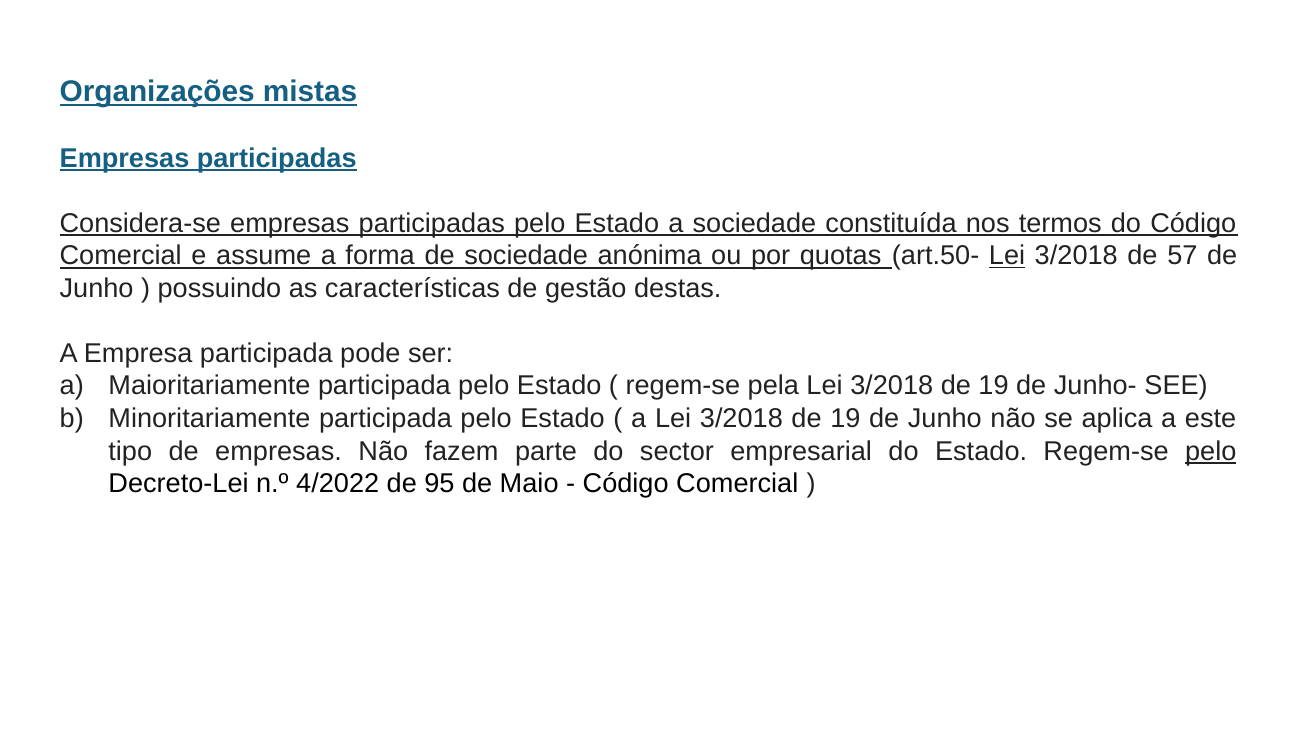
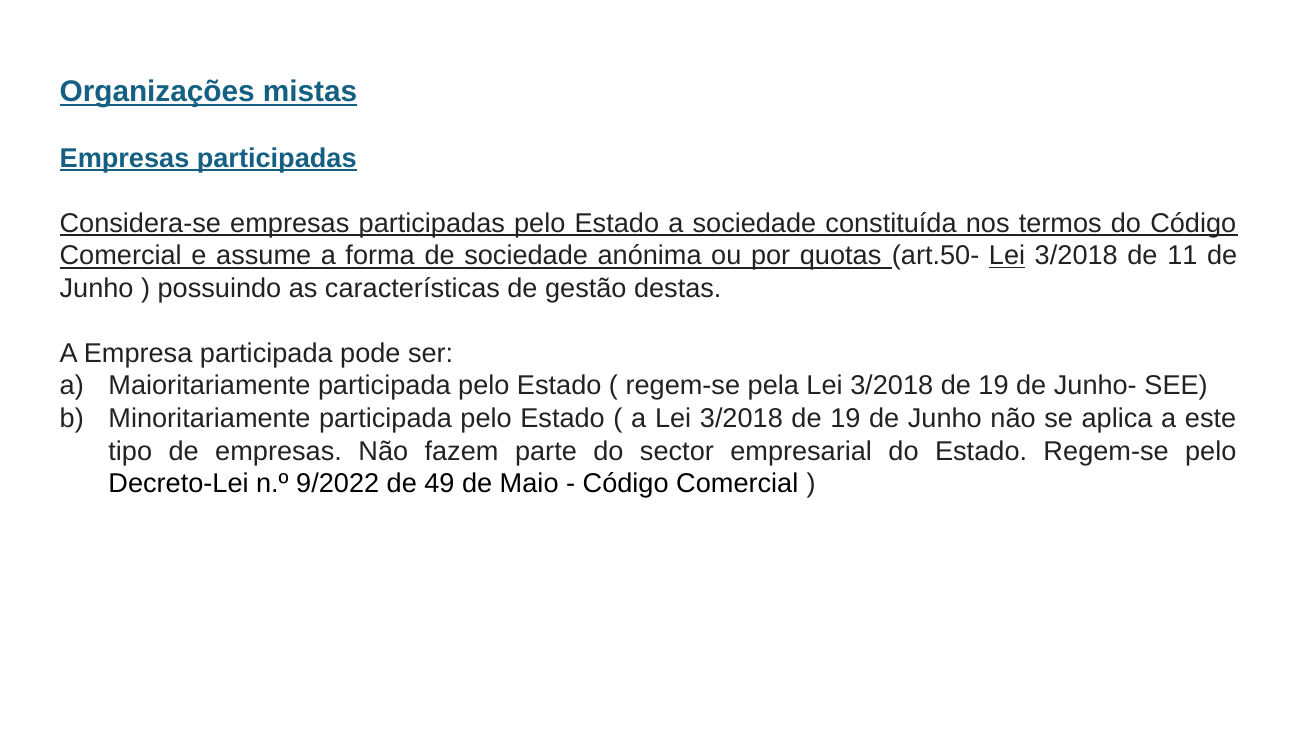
57: 57 -> 11
pelo at (1211, 451) underline: present -> none
4/2022: 4/2022 -> 9/2022
95: 95 -> 49
